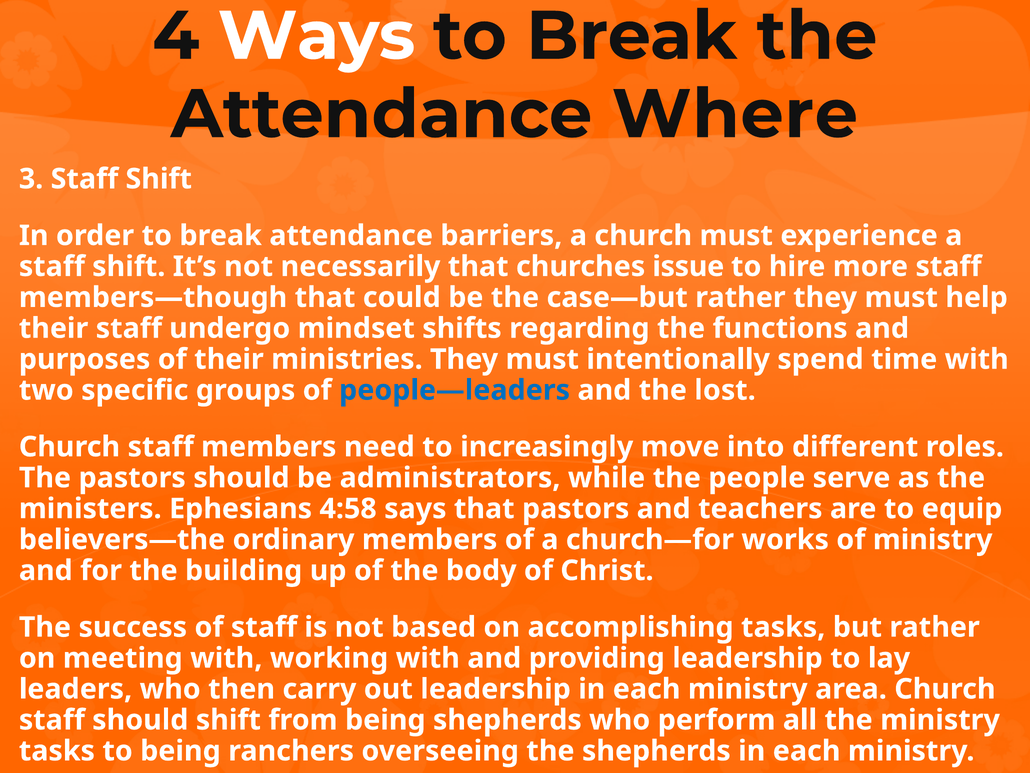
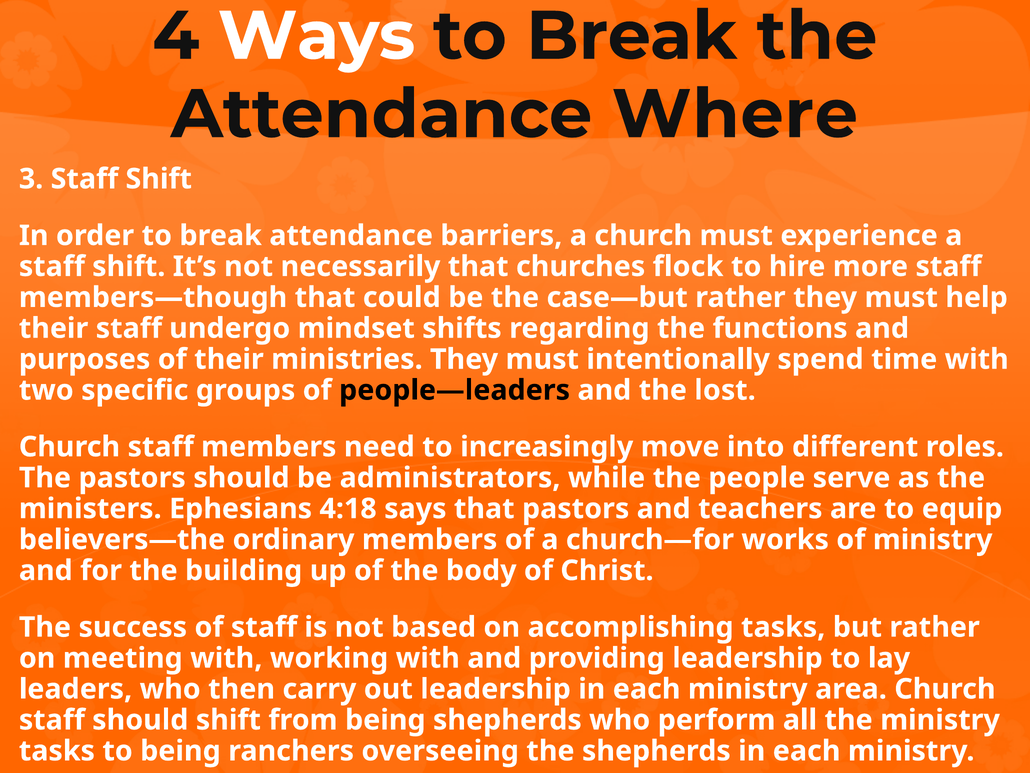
issue: issue -> flock
people—leaders colour: blue -> black
4:58: 4:58 -> 4:18
